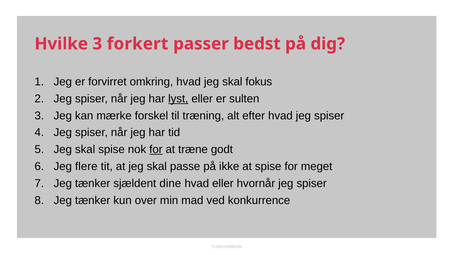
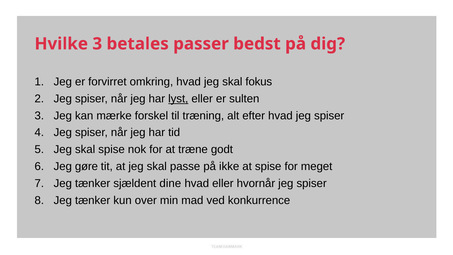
forkert: forkert -> betales
for at (156, 149) underline: present -> none
flere: flere -> gøre
